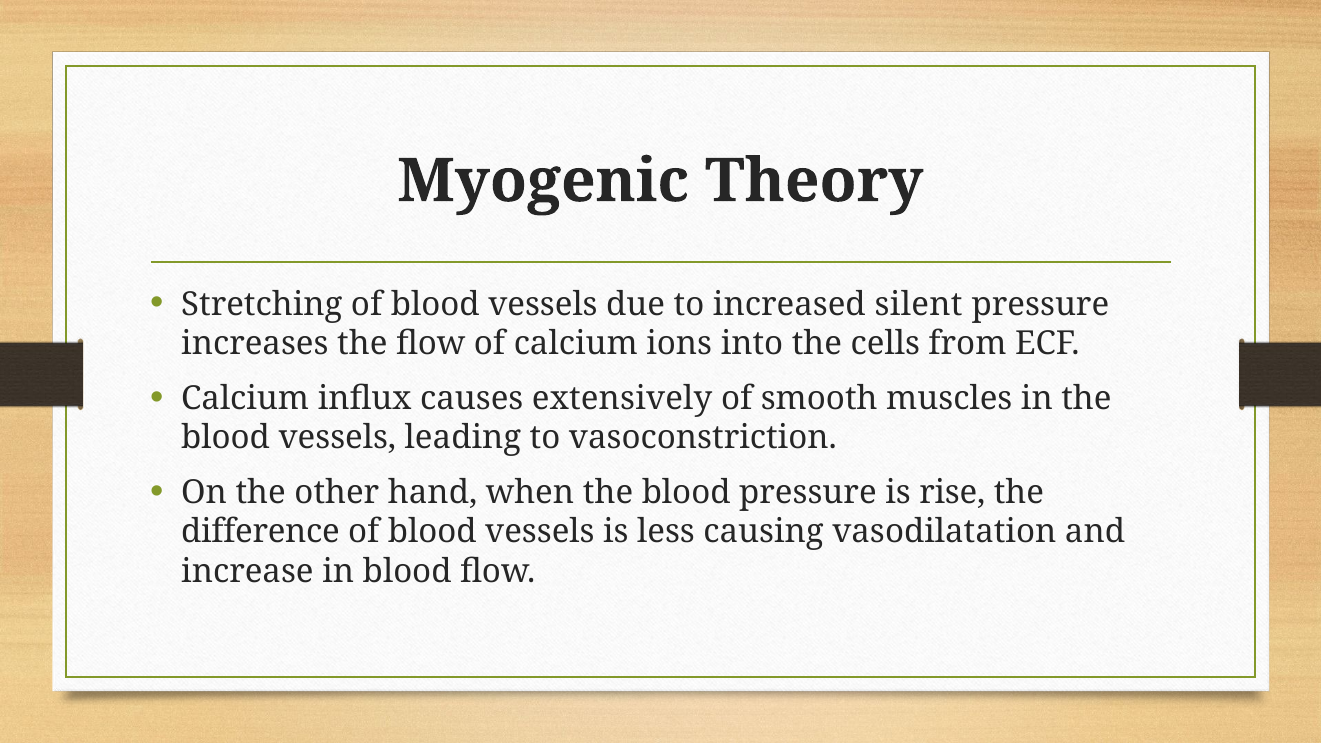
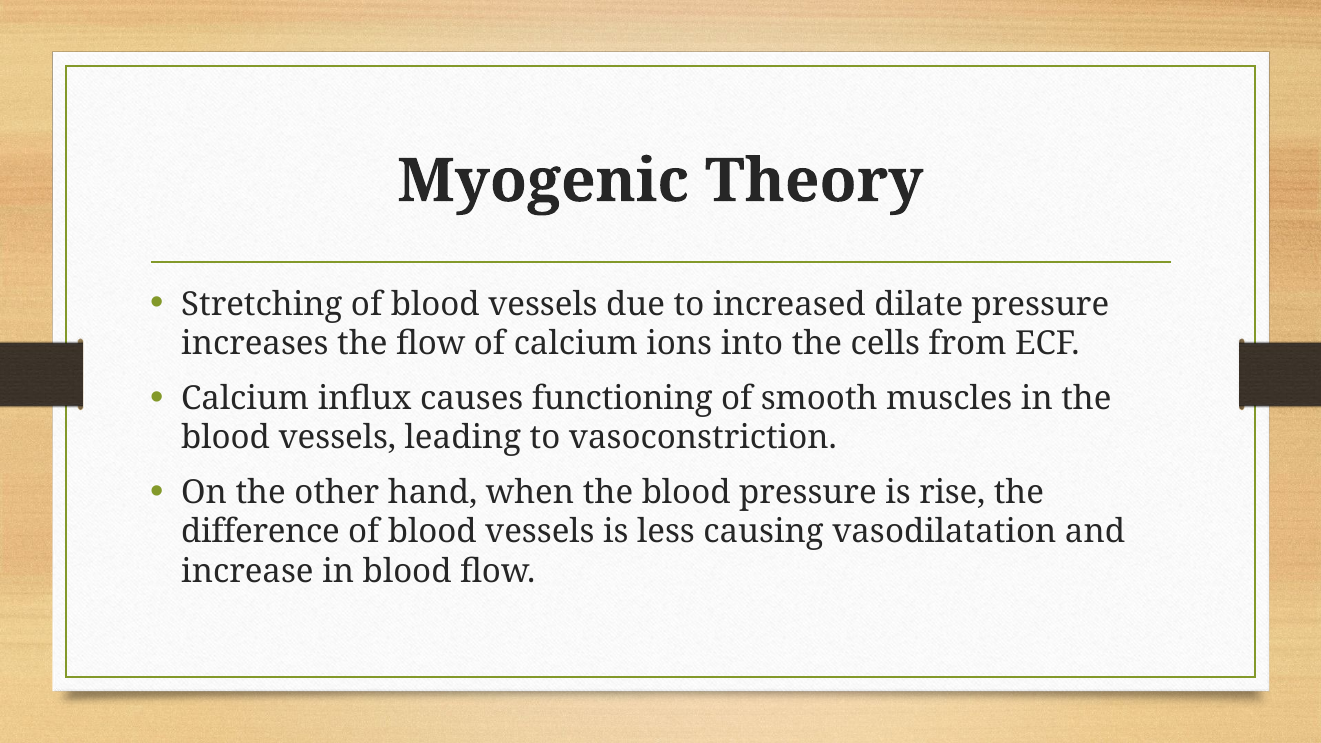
silent: silent -> dilate
extensively: extensively -> functioning
